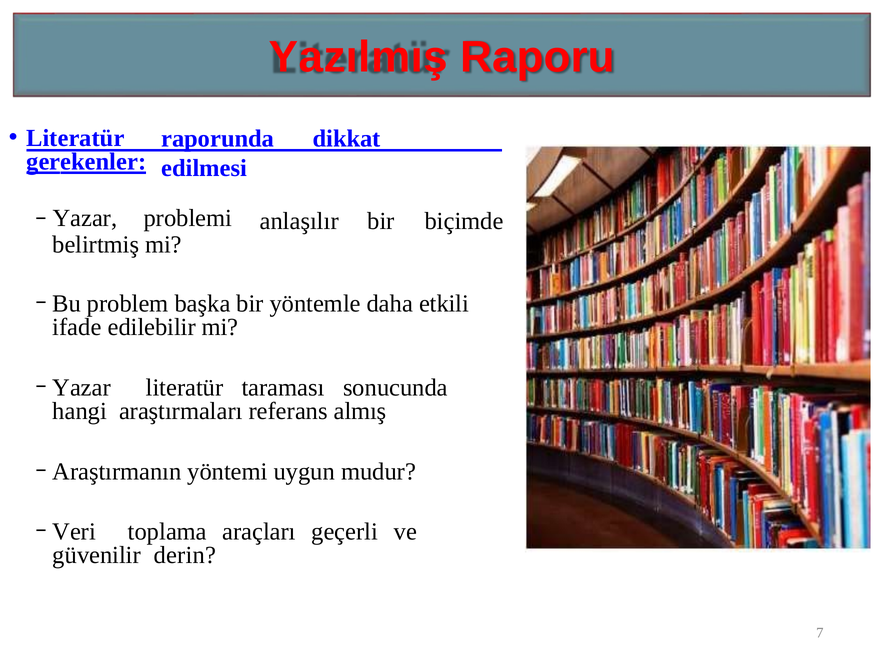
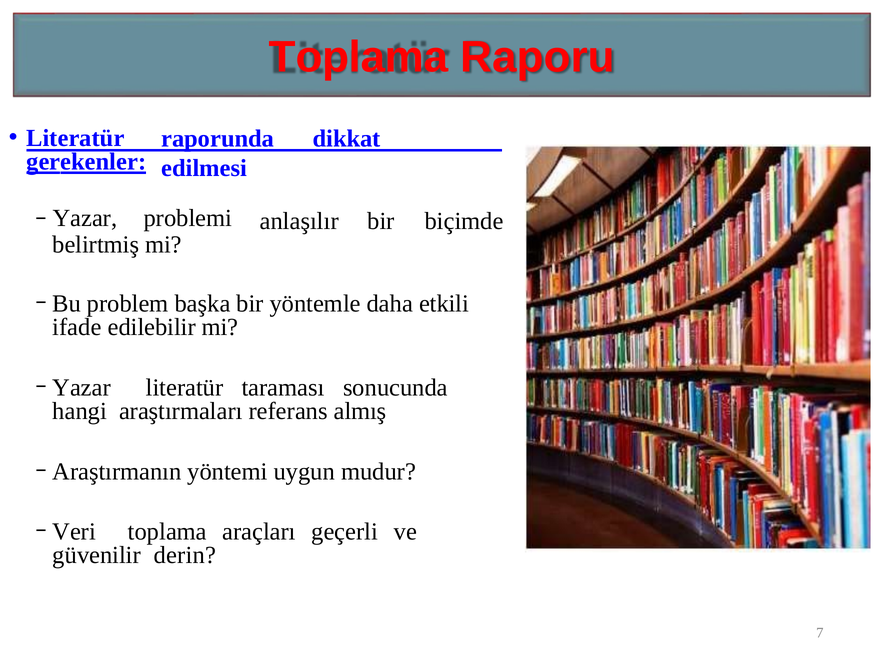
Yazılmış at (358, 57): Yazılmış -> Toplama
